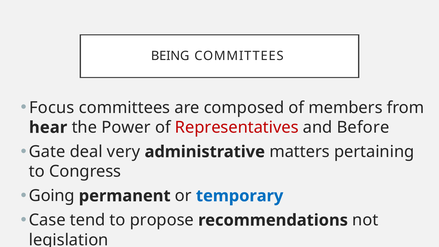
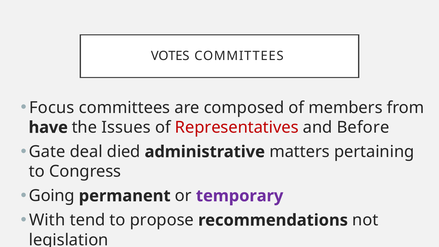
BEING: BEING -> VOTES
hear: hear -> have
Power: Power -> Issues
very: very -> died
temporary colour: blue -> purple
Case: Case -> With
